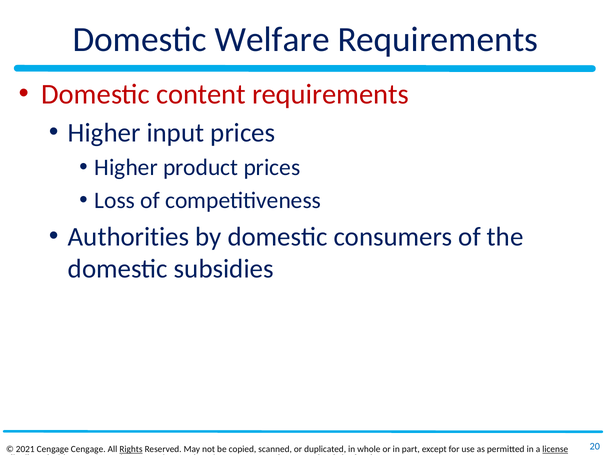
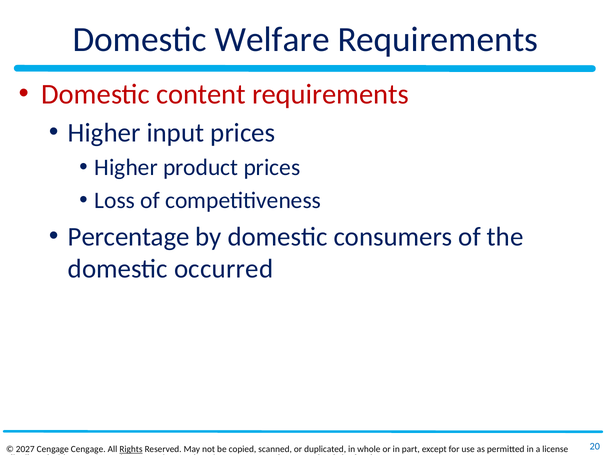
Authorities: Authorities -> Percentage
subsidies: subsidies -> occurred
2021: 2021 -> 2027
license underline: present -> none
